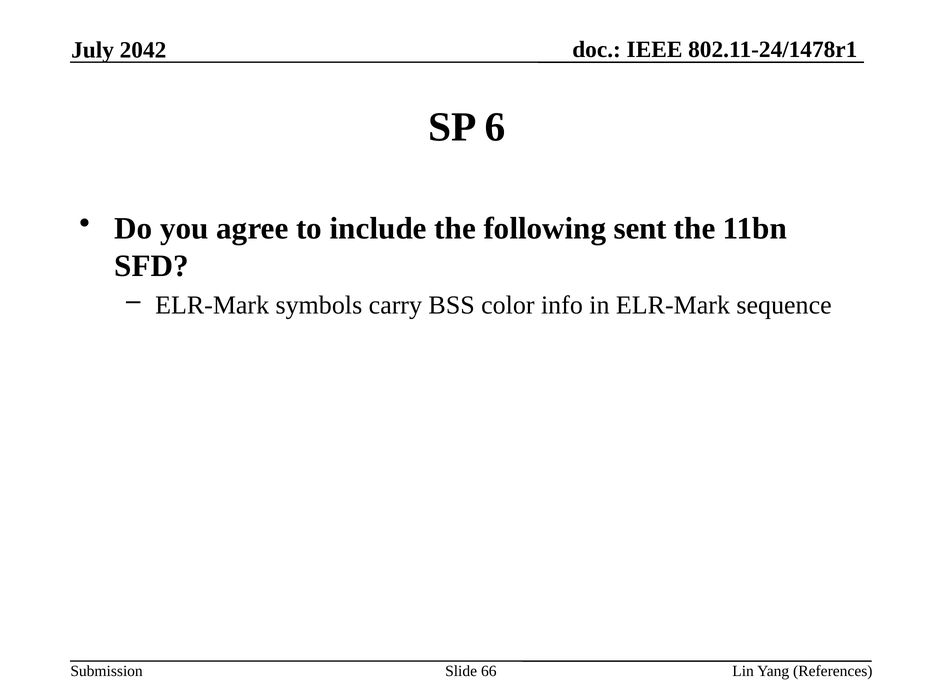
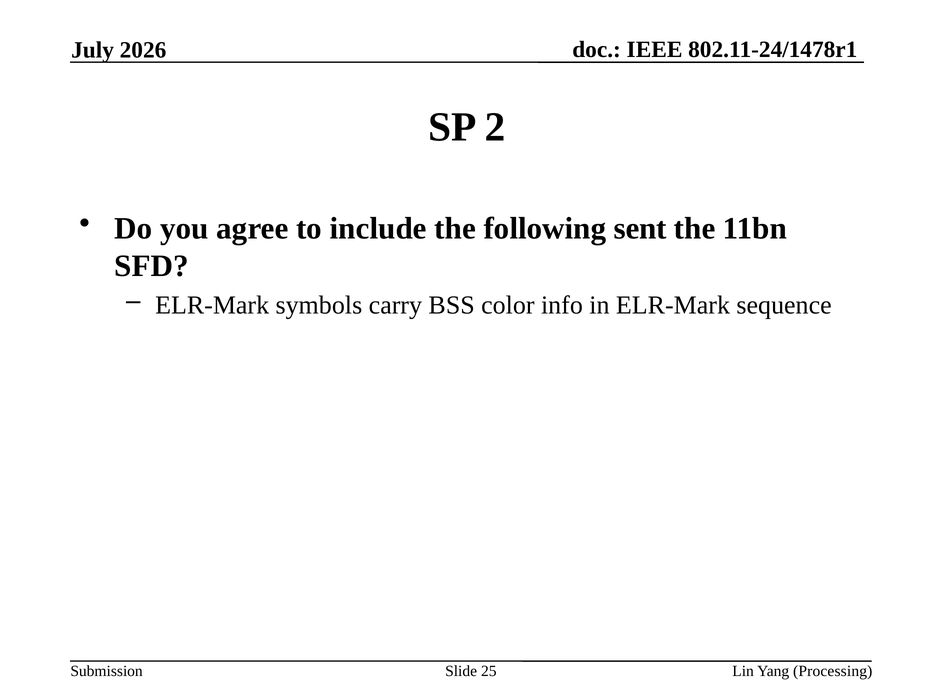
2042: 2042 -> 2026
6: 6 -> 2
66: 66 -> 25
References: References -> Processing
